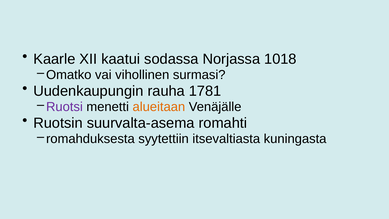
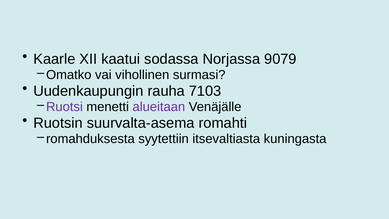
1018: 1018 -> 9079
1781: 1781 -> 7103
alueitaan colour: orange -> purple
